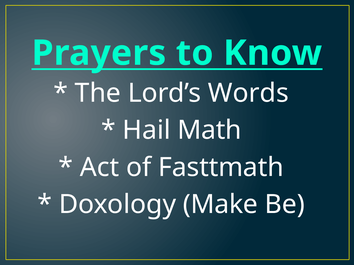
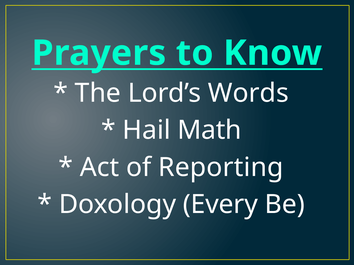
Fasttmath: Fasttmath -> Reporting
Make: Make -> Every
